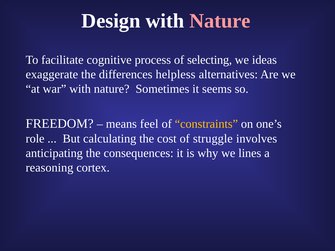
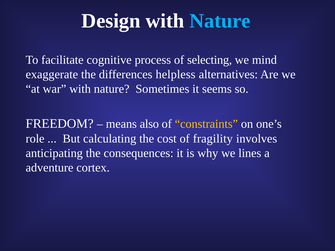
Nature at (220, 21) colour: pink -> light blue
ideas: ideas -> mind
feel: feel -> also
struggle: struggle -> fragility
reasoning: reasoning -> adventure
